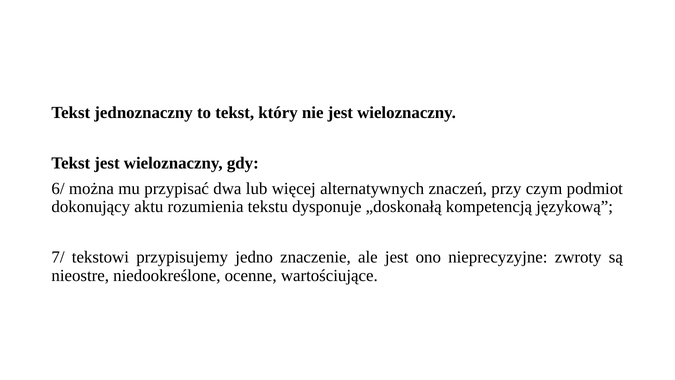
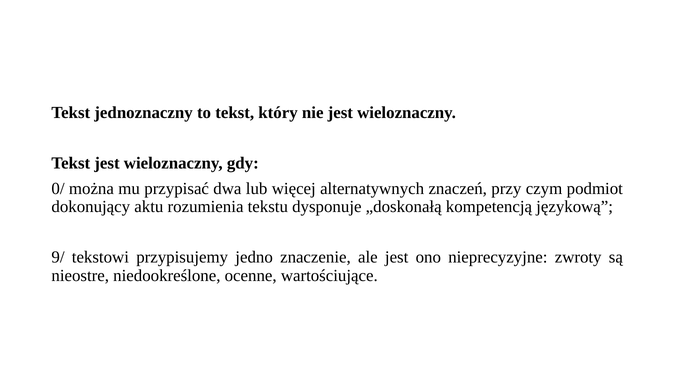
6/: 6/ -> 0/
7/: 7/ -> 9/
